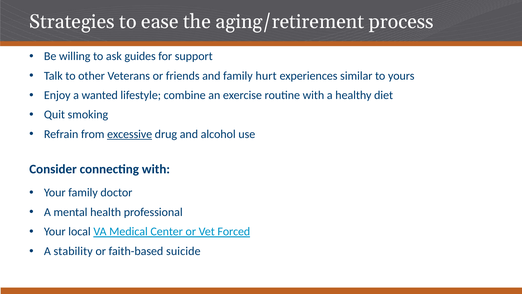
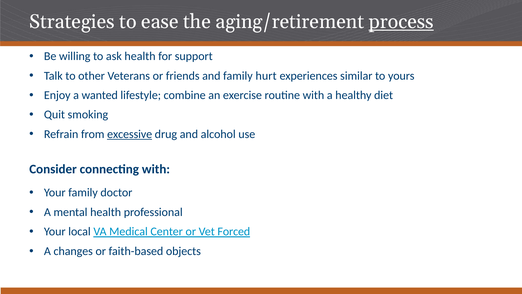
process underline: none -> present
ask guides: guides -> health
stability: stability -> changes
suicide: suicide -> objects
